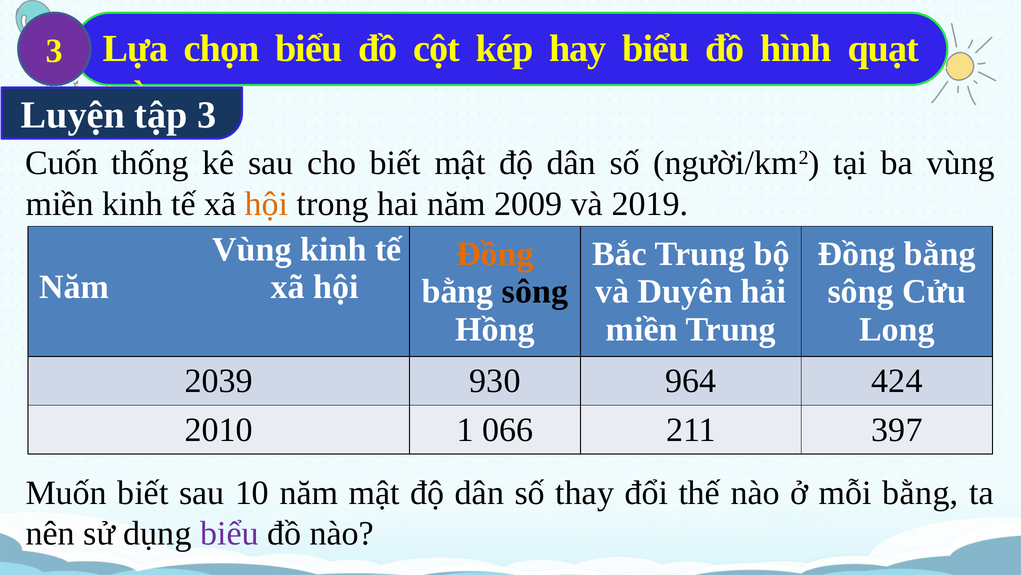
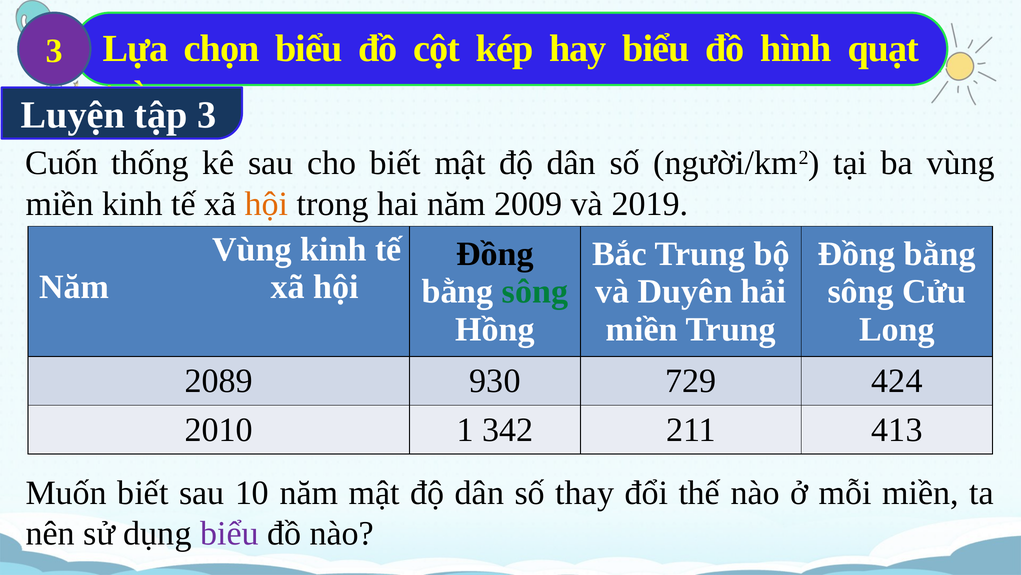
Đồng at (495, 254) colour: orange -> black
sông at (535, 291) colour: black -> green
2039: 2039 -> 2089
964: 964 -> 729
066: 066 -> 342
397: 397 -> 413
mỗi bằng: bằng -> miền
